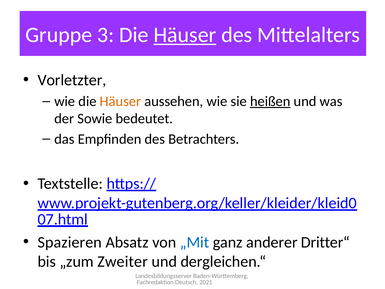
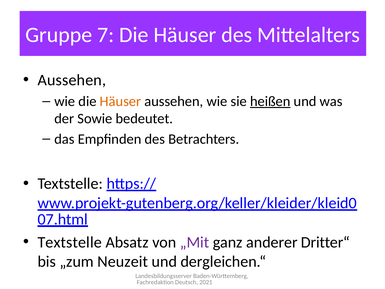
3: 3 -> 7
Häuser at (185, 35) underline: present -> none
Vorletzter at (72, 80): Vorletzter -> Aussehen
Spazieren at (70, 242): Spazieren -> Textstelle
„Mit colour: blue -> purple
Zweiter: Zweiter -> Neuzeit
